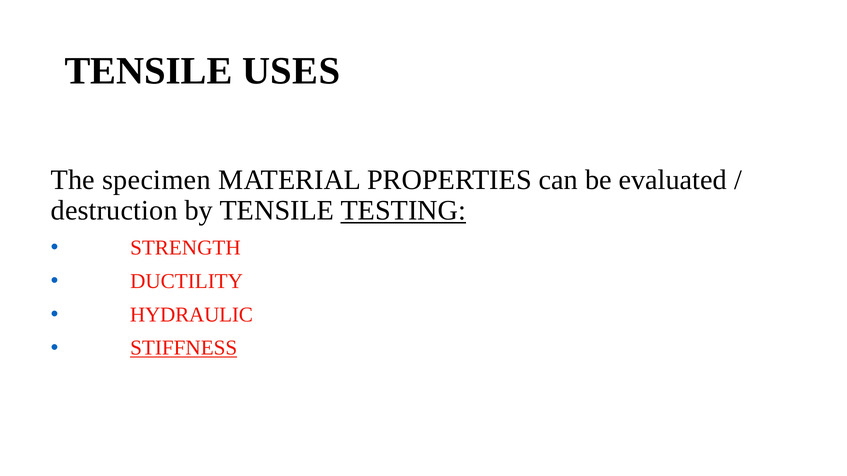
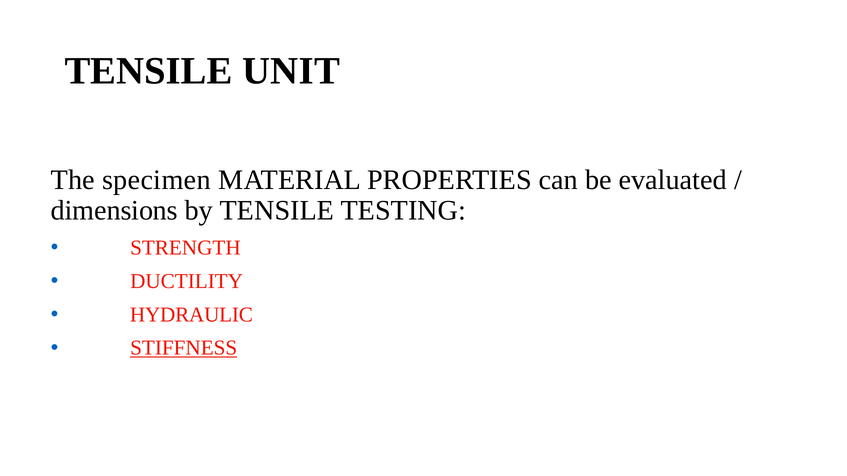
USES: USES -> UNIT
destruction: destruction -> dimensions
TESTING underline: present -> none
